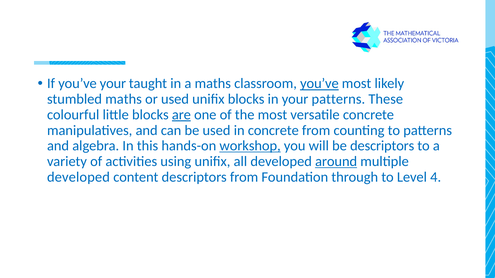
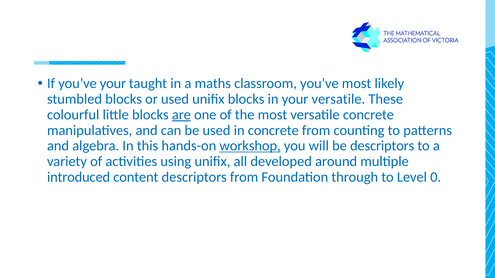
you’ve at (319, 84) underline: present -> none
stumbled maths: maths -> blocks
your patterns: patterns -> versatile
around underline: present -> none
developed at (78, 177): developed -> introduced
4: 4 -> 0
